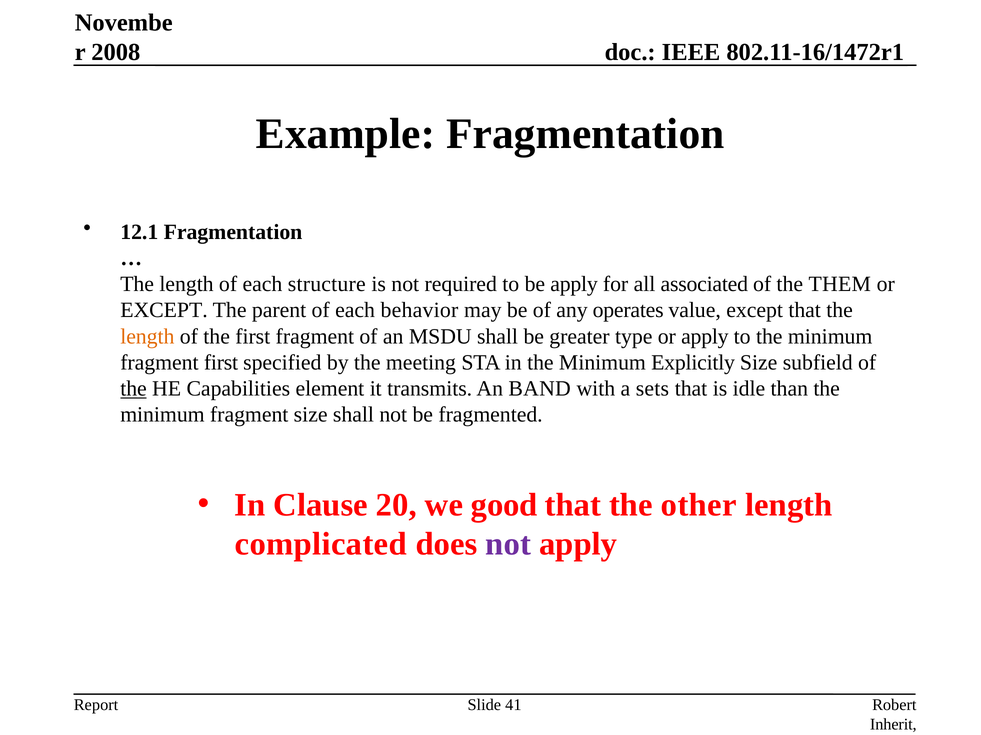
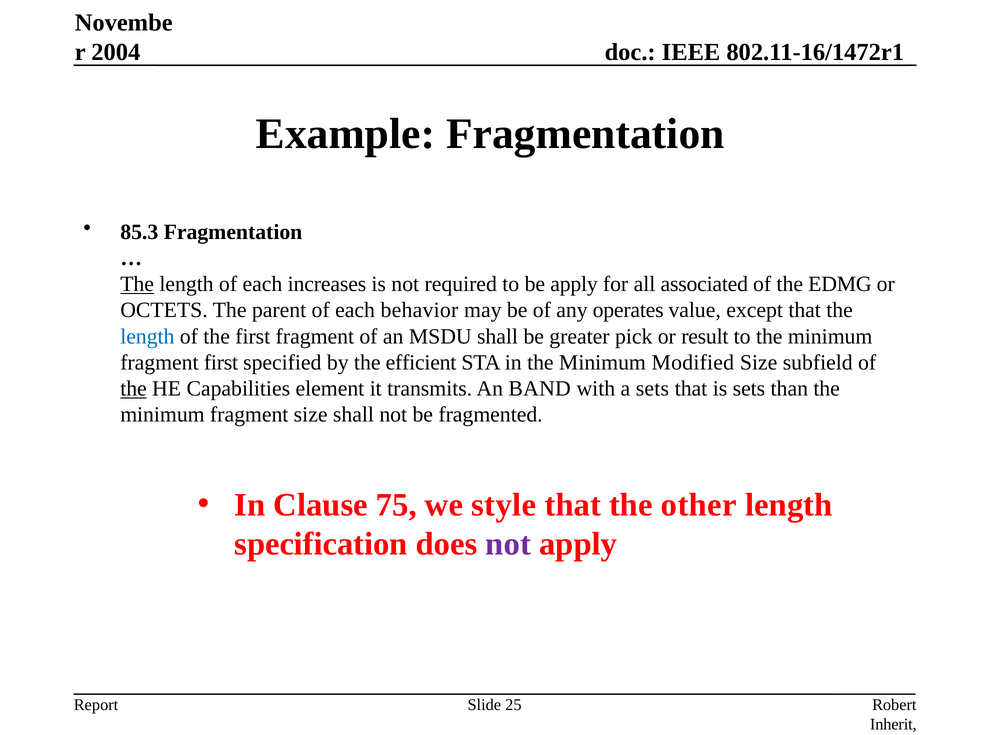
2008: 2008 -> 2004
12.1: 12.1 -> 85.3
The at (137, 284) underline: none -> present
structure: structure -> increases
THEM: THEM -> EDMG
EXCEPT at (164, 311): EXCEPT -> OCTETS
length at (147, 337) colour: orange -> blue
type: type -> pick
or apply: apply -> result
meeting: meeting -> efficient
Explicitly: Explicitly -> Modified
is idle: idle -> sets
20: 20 -> 75
good: good -> style
complicated: complicated -> specification
41: 41 -> 25
